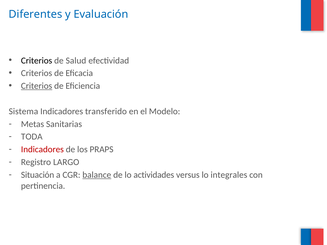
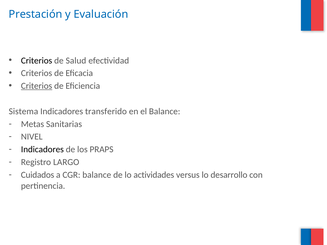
Diferentes: Diferentes -> Prestación
el Modelo: Modelo -> Balance
TODA: TODA -> NIVEL
Indicadores at (42, 150) colour: red -> black
Situación: Situación -> Cuidados
balance at (97, 175) underline: present -> none
integrales: integrales -> desarrollo
